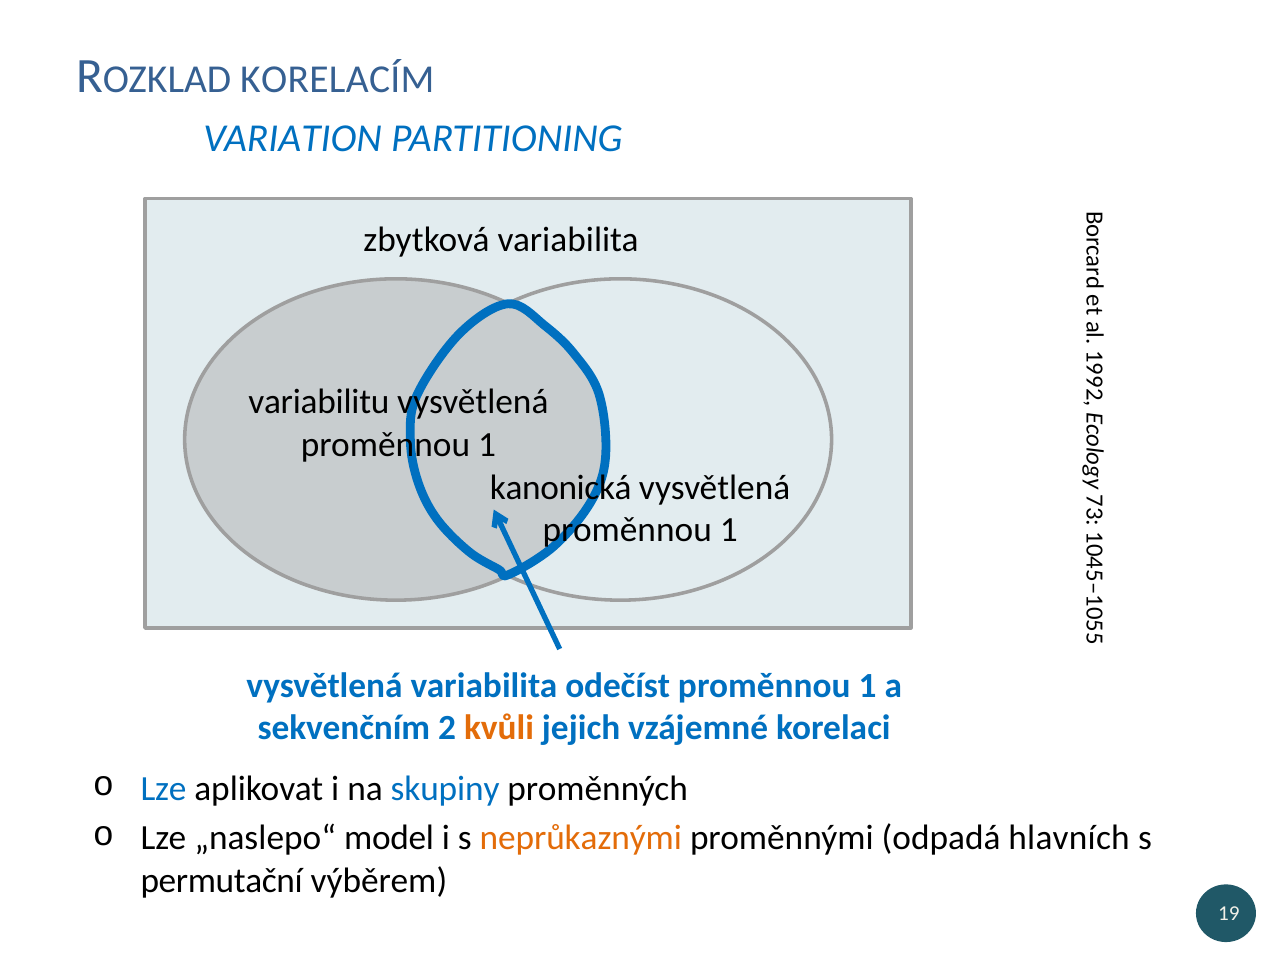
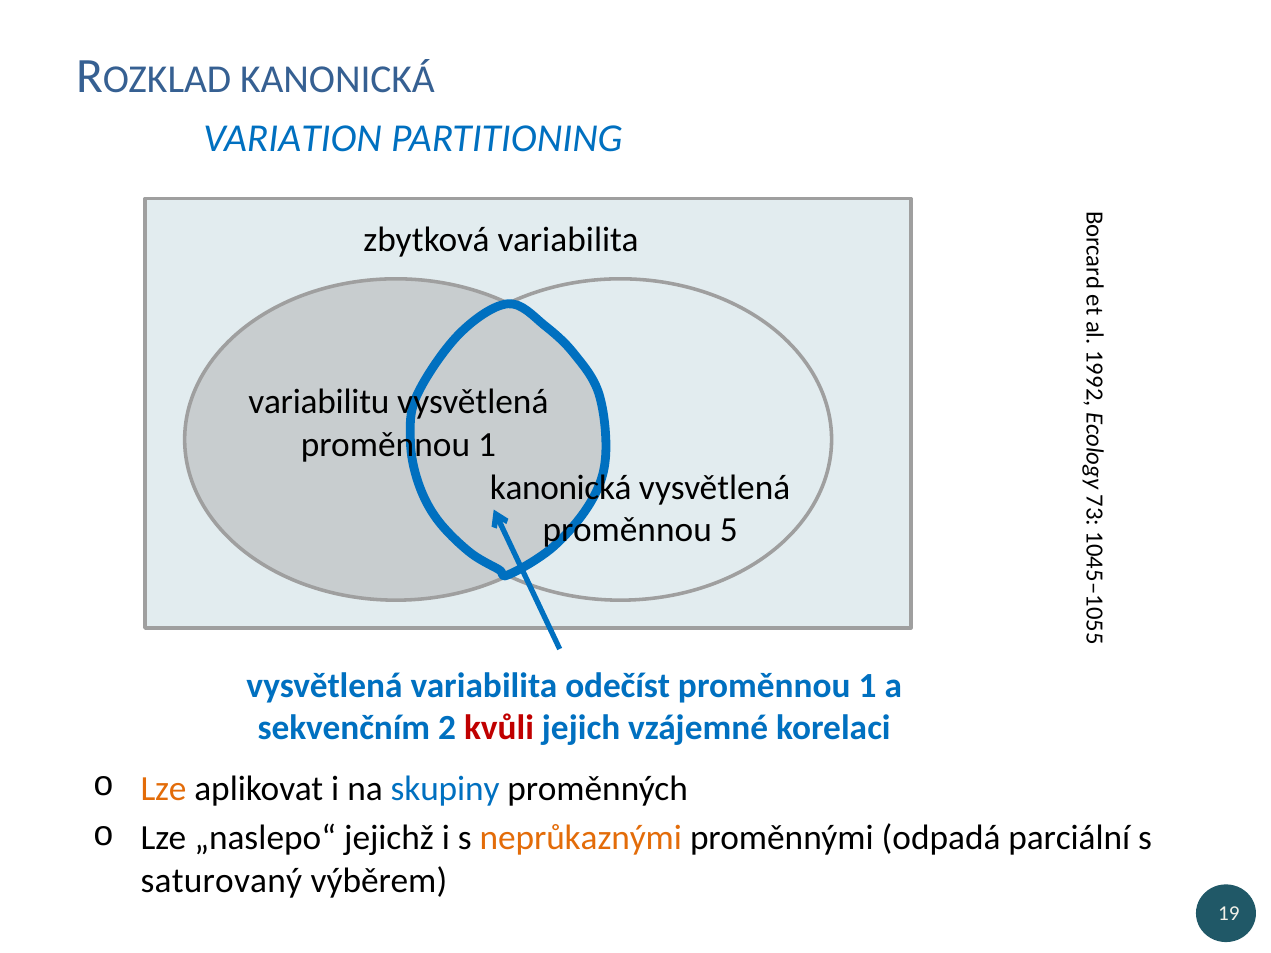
KORELACÍM at (337, 79): KORELACÍM -> KANONICKÁ
1 at (729, 530): 1 -> 5
kvůli colour: orange -> red
Lze at (164, 789) colour: blue -> orange
model: model -> jejichž
hlavních: hlavních -> parciální
permutační: permutační -> saturovaný
